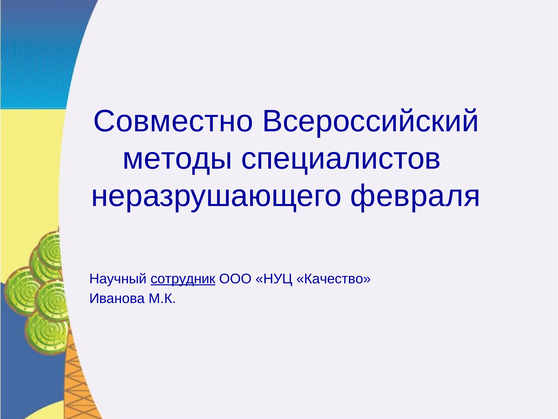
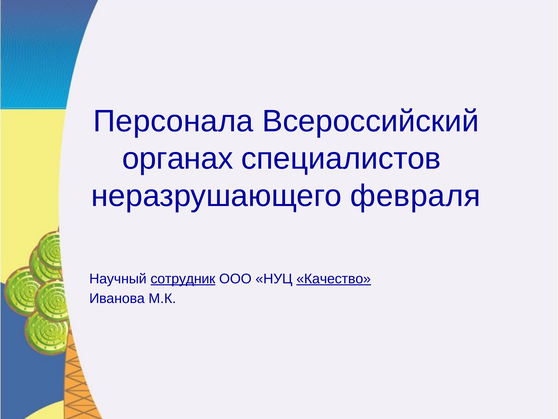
Совместно: Совместно -> Персонала
методы: методы -> органах
Качество underline: none -> present
